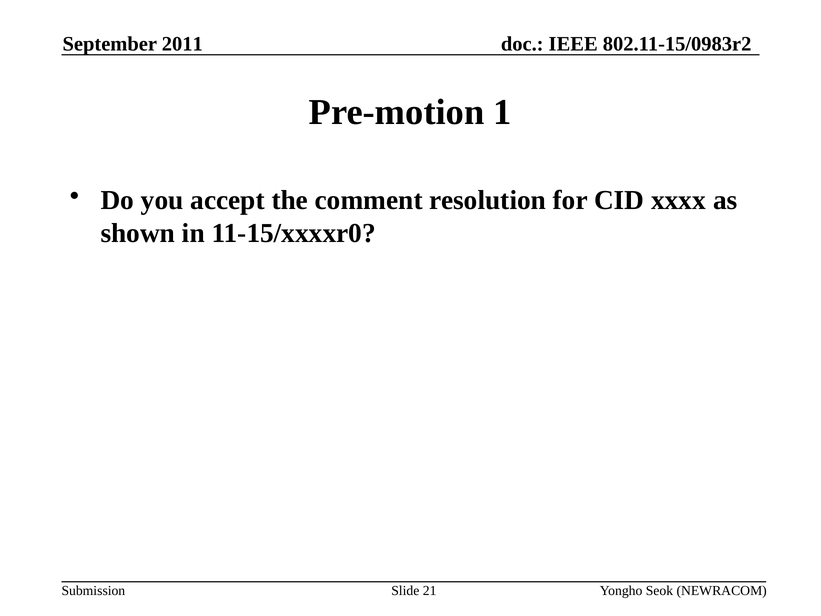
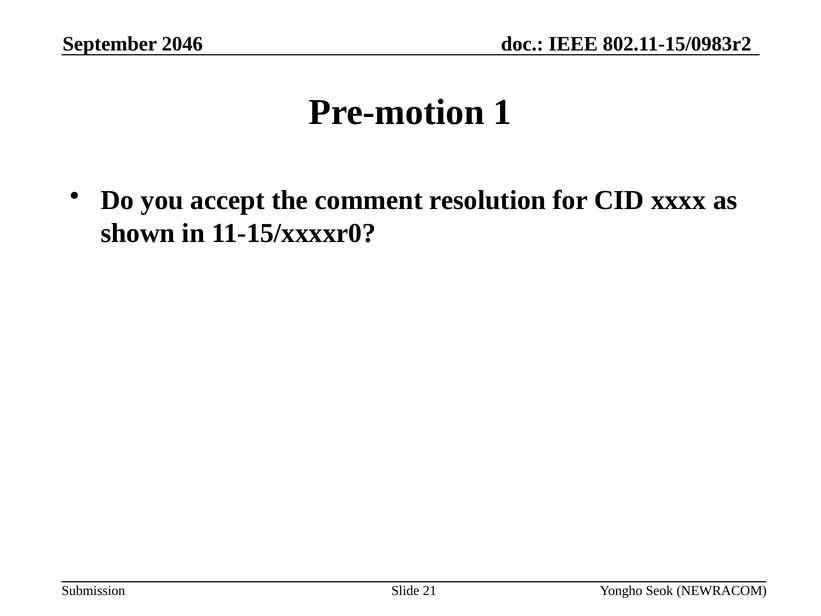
2011: 2011 -> 2046
